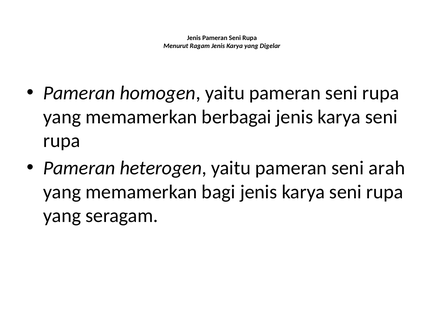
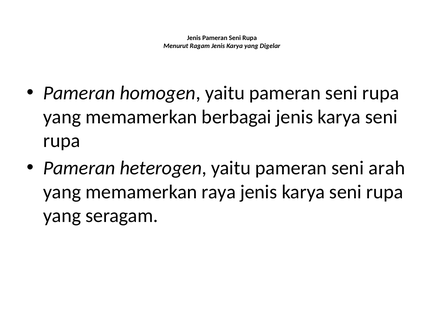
bagi: bagi -> raya
